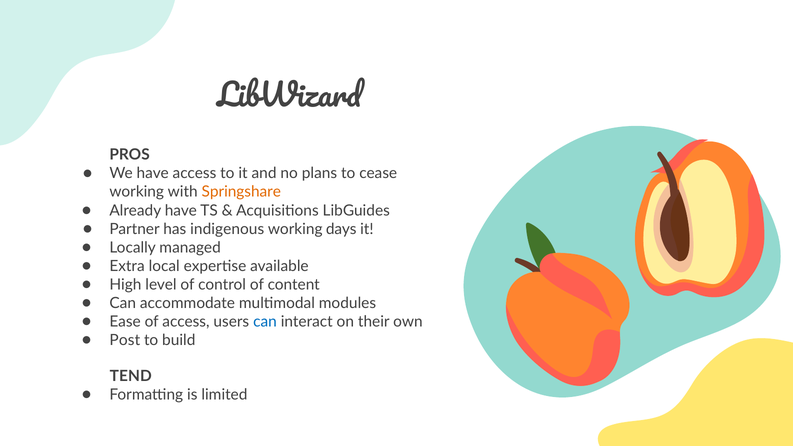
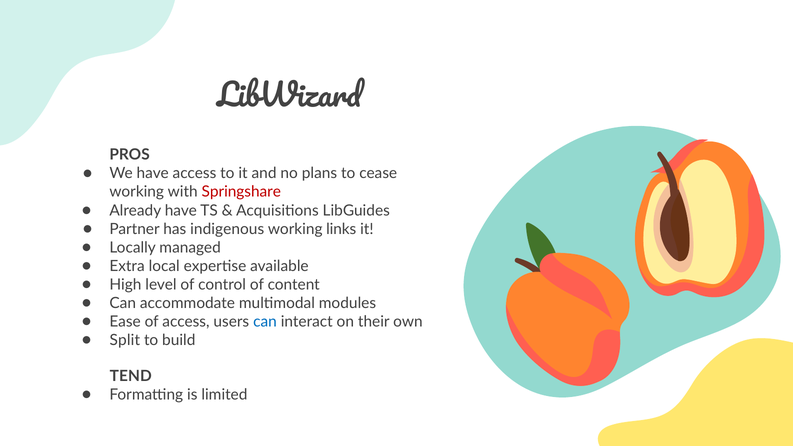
Springshare colour: orange -> red
days: days -> links
Post: Post -> Split
